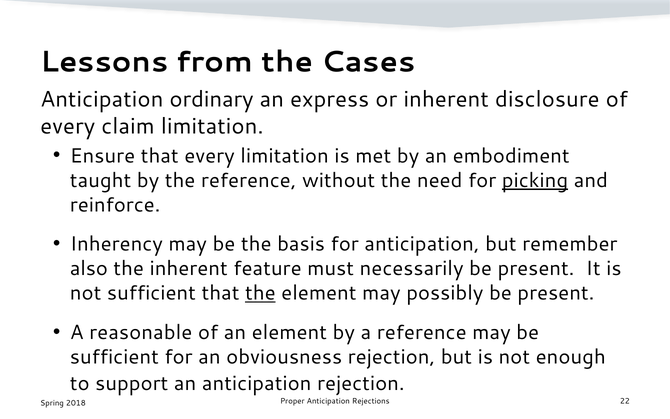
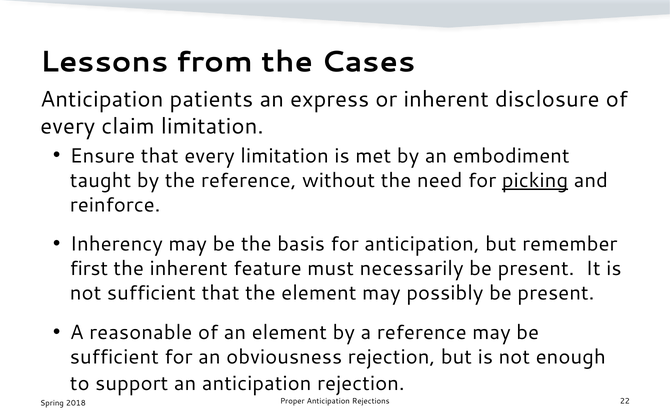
ordinary: ordinary -> patients
also: also -> first
the at (260, 293) underline: present -> none
